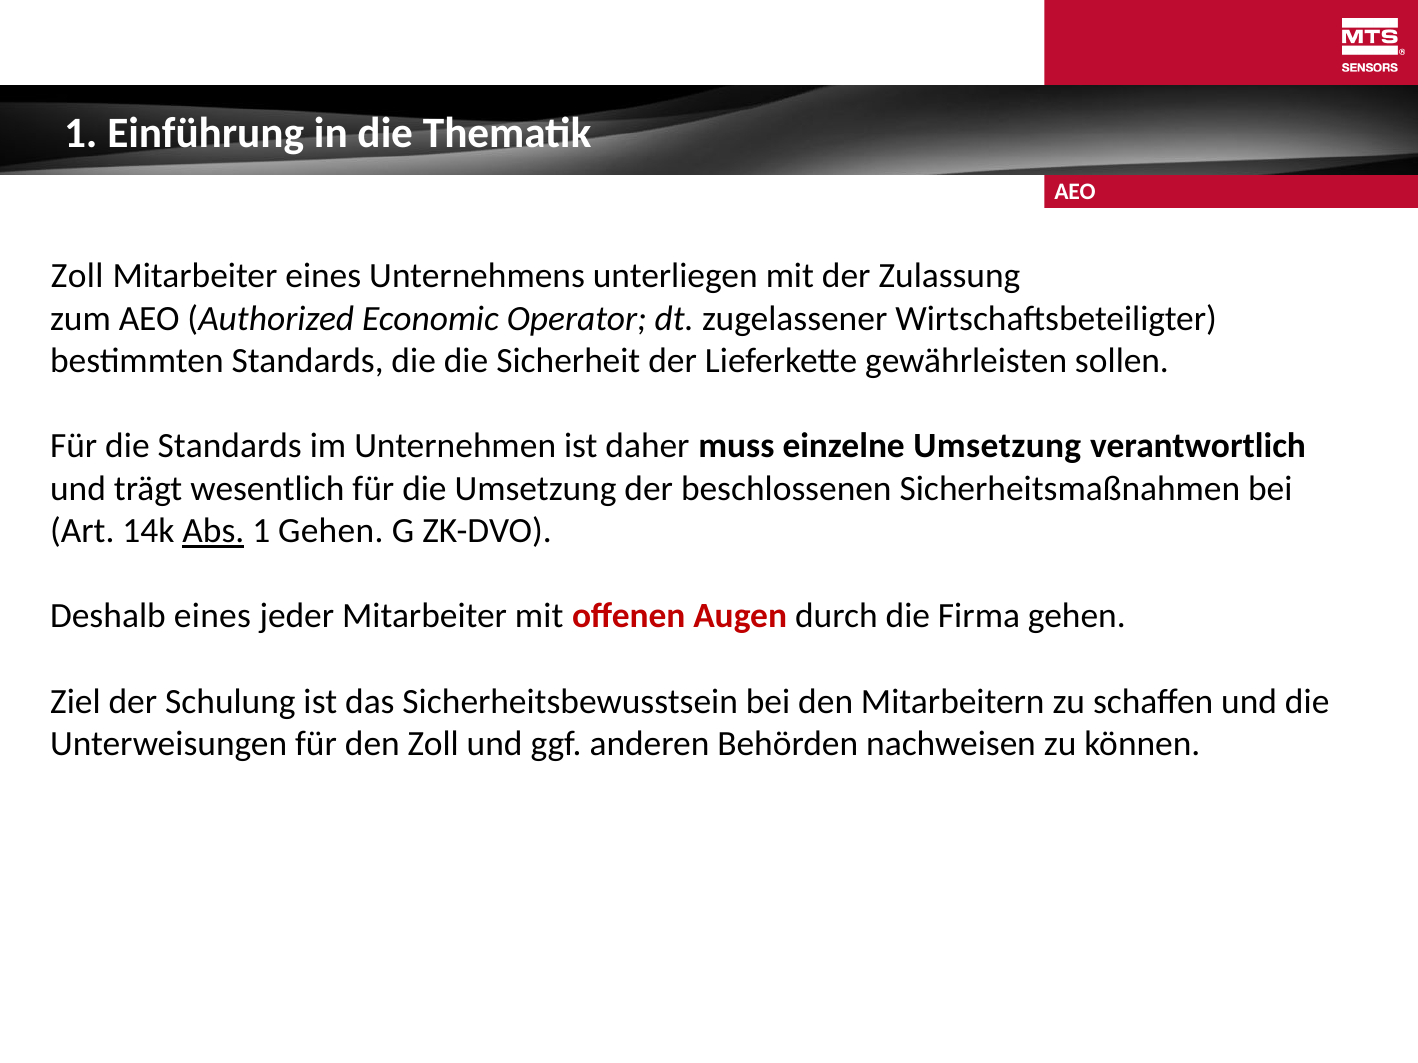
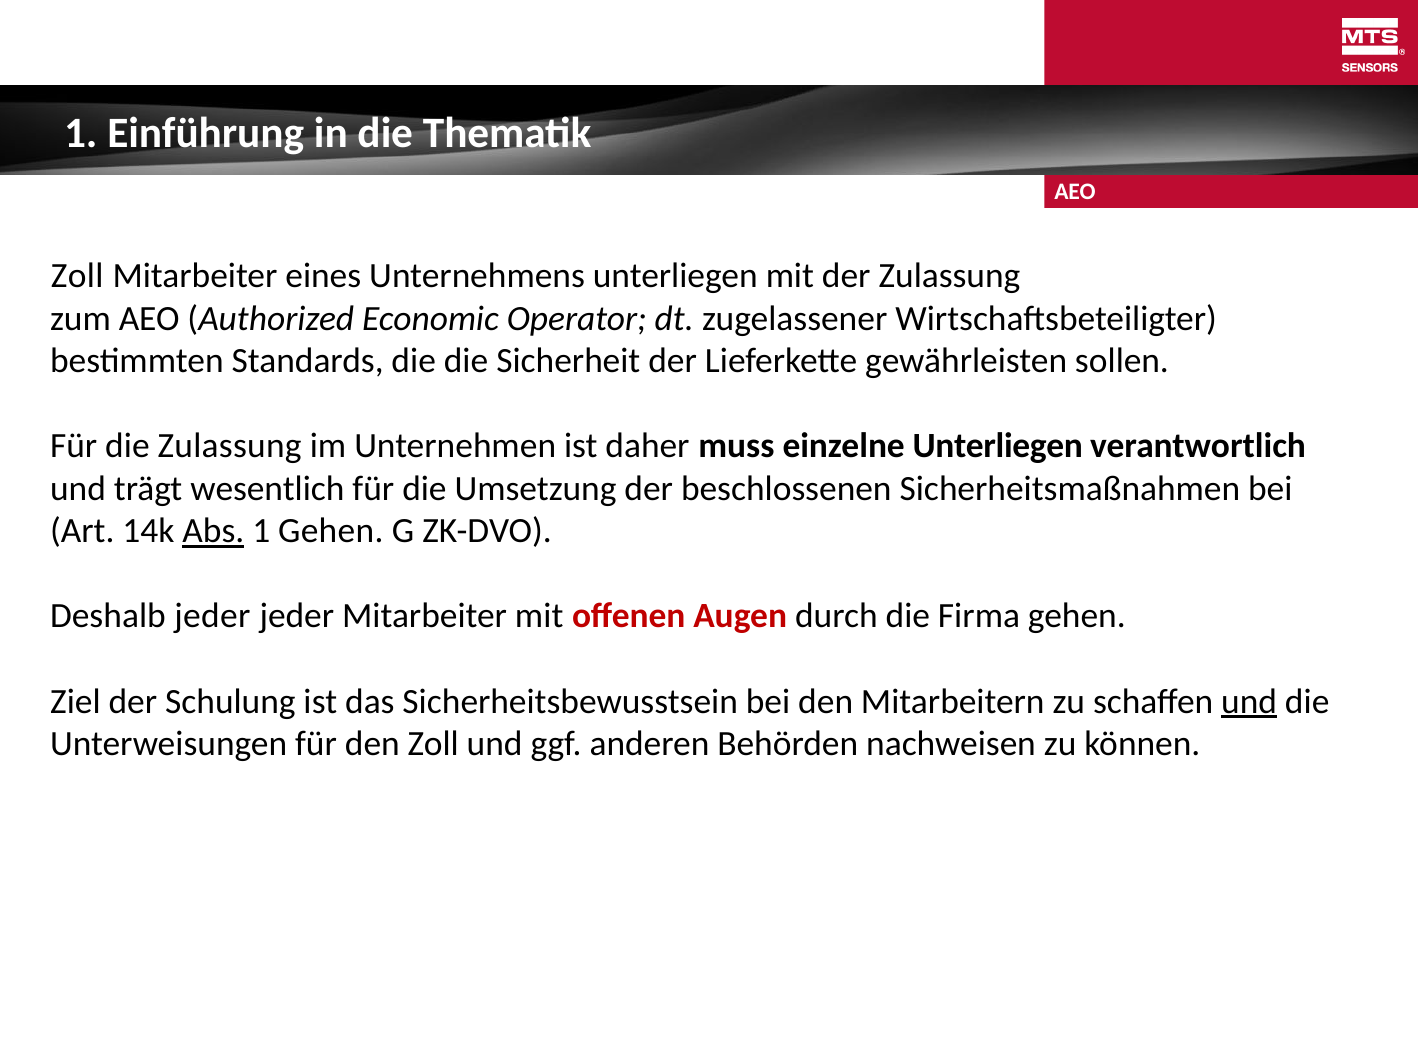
die Standards: Standards -> Zulassung
einzelne Umsetzung: Umsetzung -> Unterliegen
Deshalb eines: eines -> jeder
und at (1249, 702) underline: none -> present
